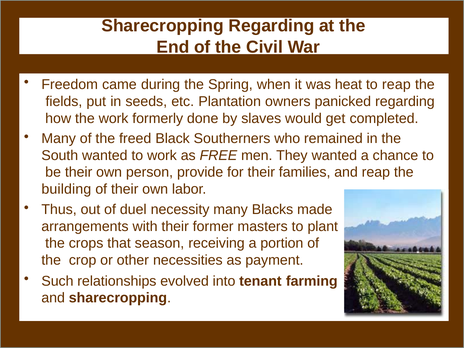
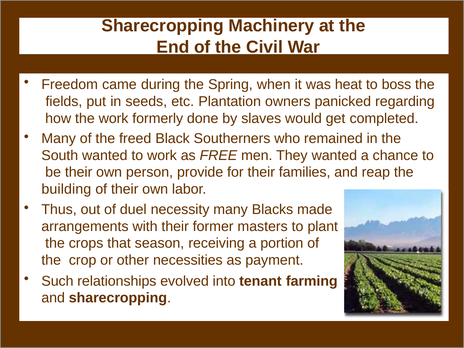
Sharecropping Regarding: Regarding -> Machinery
to reap: reap -> boss
